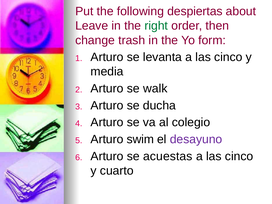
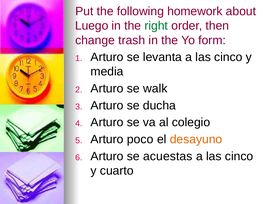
despiertas: despiertas -> homework
Leave: Leave -> Luego
swim: swim -> poco
desayuno colour: purple -> orange
